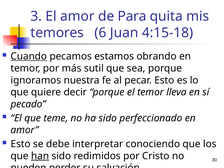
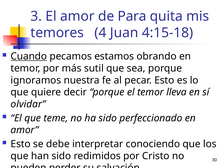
6: 6 -> 4
pecado: pecado -> olvidar
han underline: present -> none
